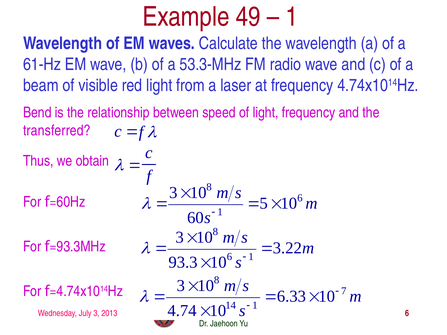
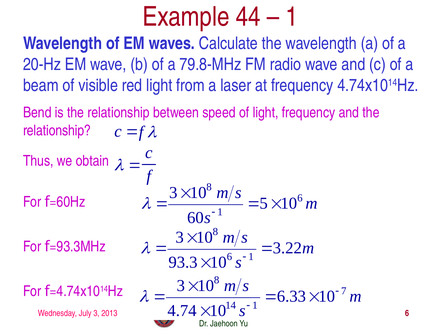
49: 49 -> 44
61-Hz: 61-Hz -> 20-Hz
53.3-MHz: 53.3-MHz -> 79.8-MHz
transferred at (57, 131): transferred -> relationship
